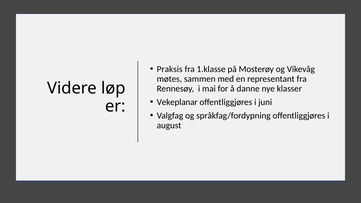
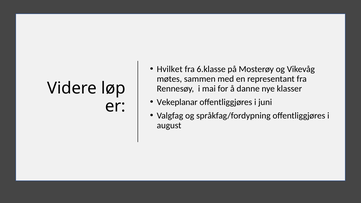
Praksis: Praksis -> Hvilket
1.klasse: 1.klasse -> 6.klasse
